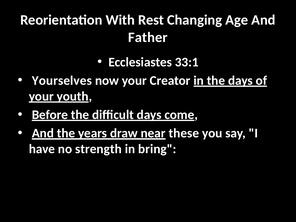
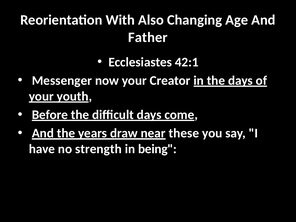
Rest: Rest -> Also
33:1: 33:1 -> 42:1
Yourselves: Yourselves -> Messenger
bring: bring -> being
